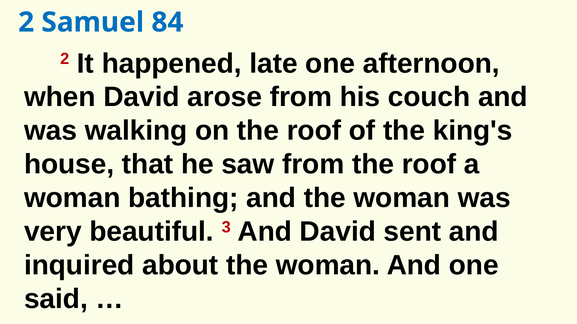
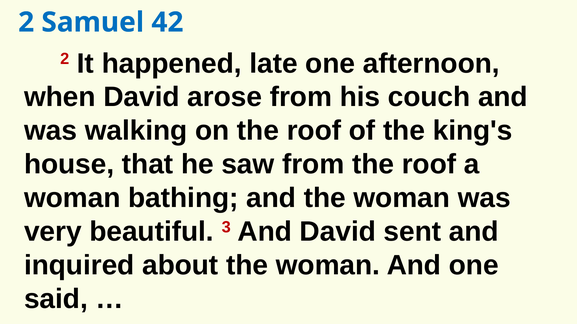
84: 84 -> 42
